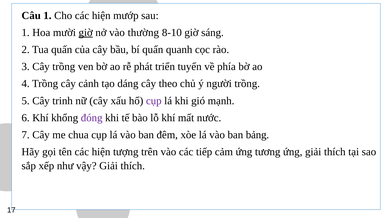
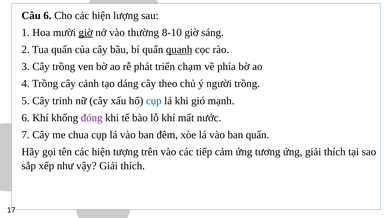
Câu 1: 1 -> 6
mướp: mướp -> lượng
quanh underline: none -> present
tuyến: tuyến -> chạm
cụp at (154, 101) colour: purple -> blue
ban bảng: bảng -> quấn
